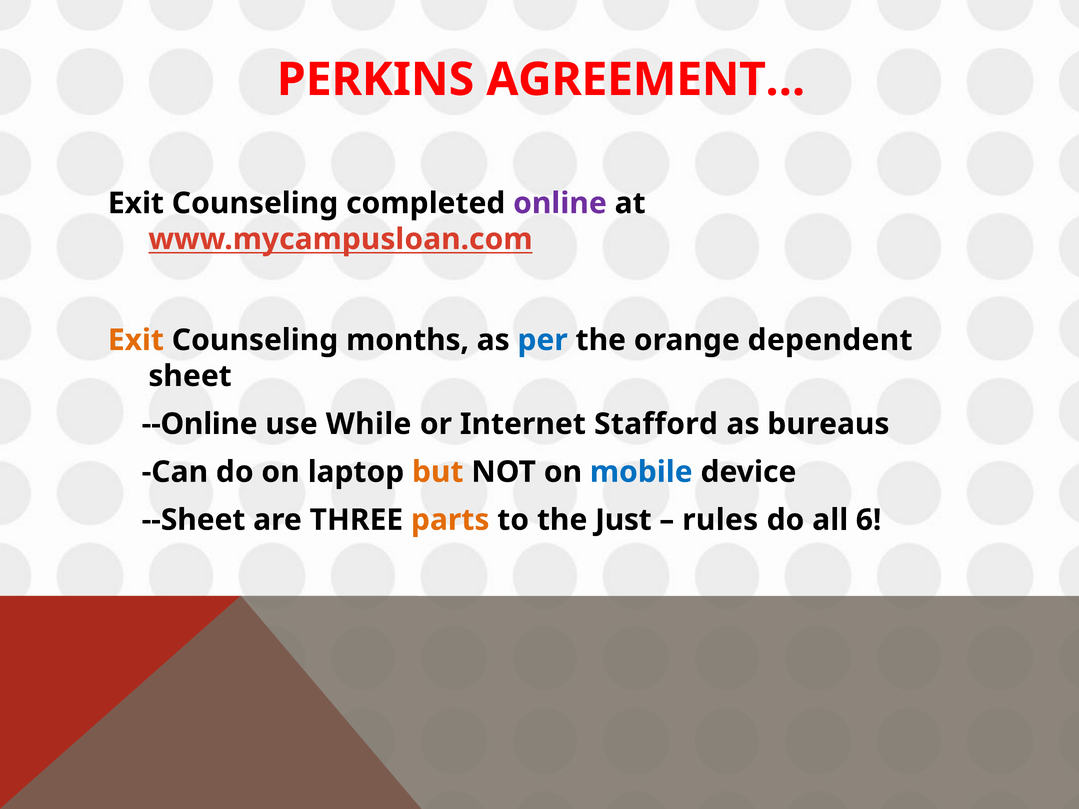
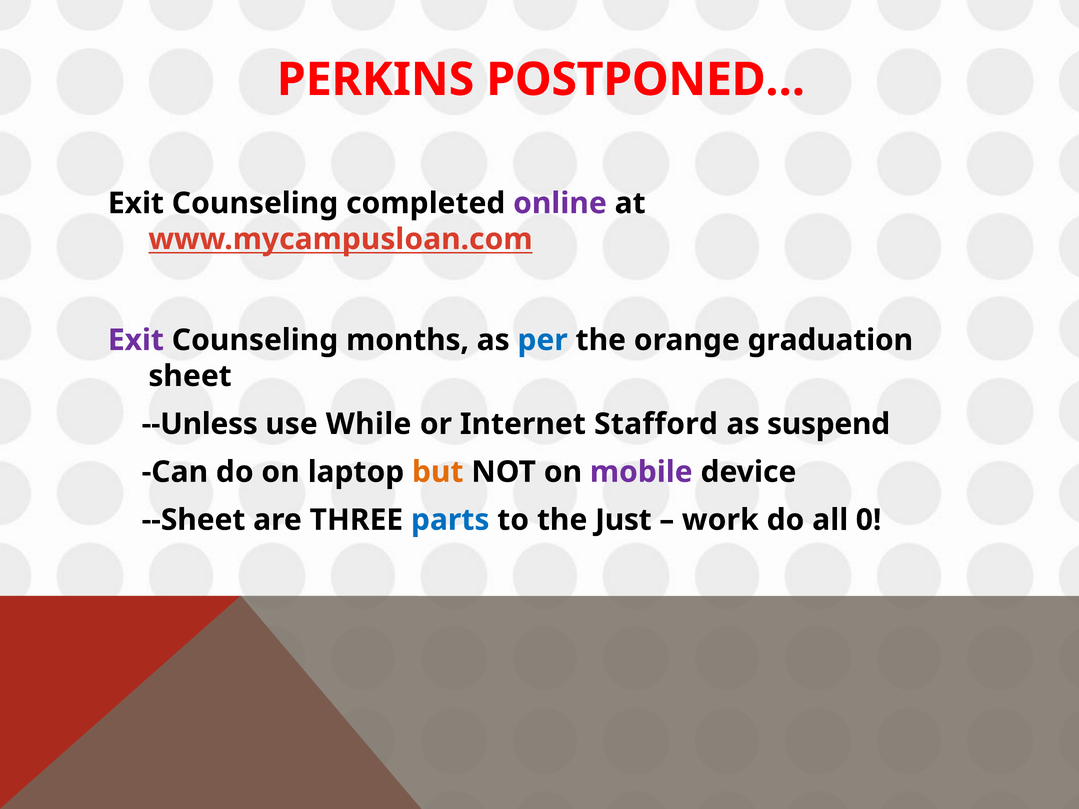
AGREEMENT…: AGREEMENT… -> POSTPONED…
Exit at (136, 340) colour: orange -> purple
dependent: dependent -> graduation
--Online: --Online -> --Unless
bureaus: bureaus -> suspend
mobile colour: blue -> purple
parts colour: orange -> blue
rules: rules -> work
6: 6 -> 0
